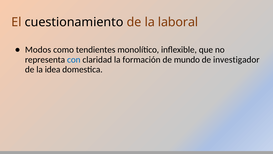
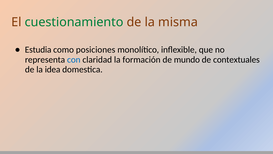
cuestionamiento colour: black -> green
laboral: laboral -> misma
Modos: Modos -> Estudia
tendientes: tendientes -> posiciones
investigador: investigador -> contextuales
